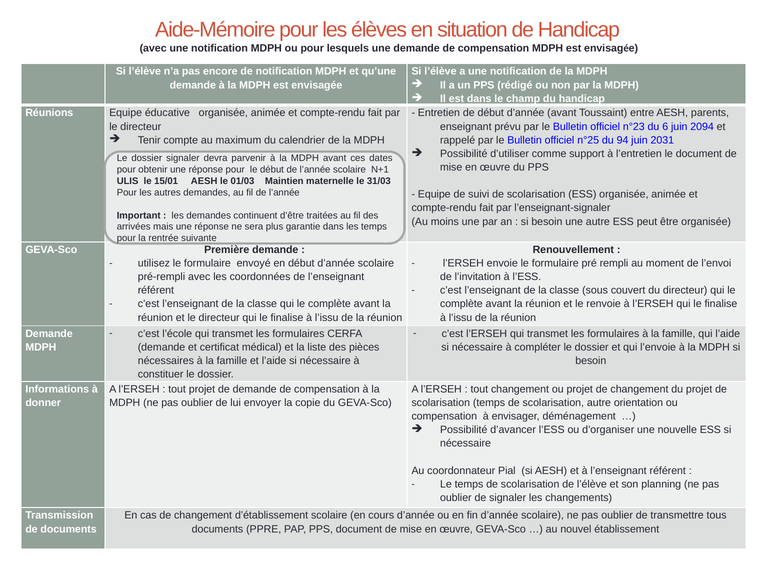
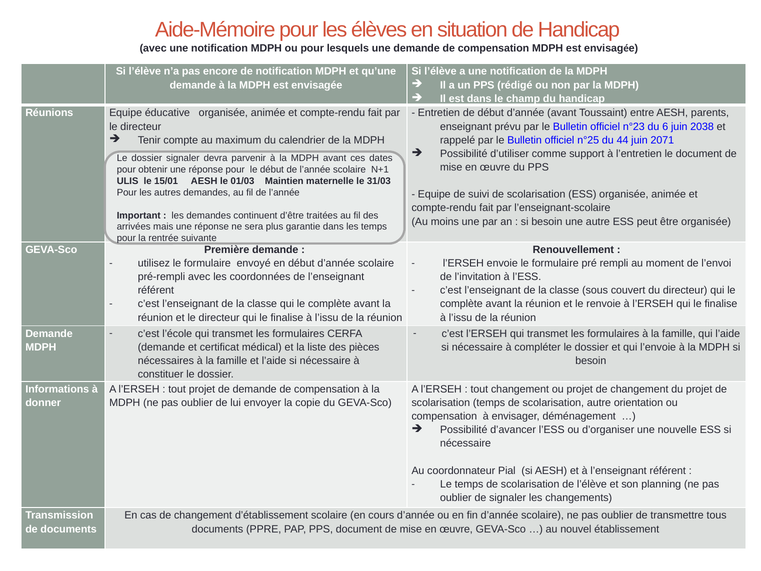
2094: 2094 -> 2038
94: 94 -> 44
2031: 2031 -> 2071
l’enseignant-signaler: l’enseignant-signaler -> l’enseignant-scolaire
